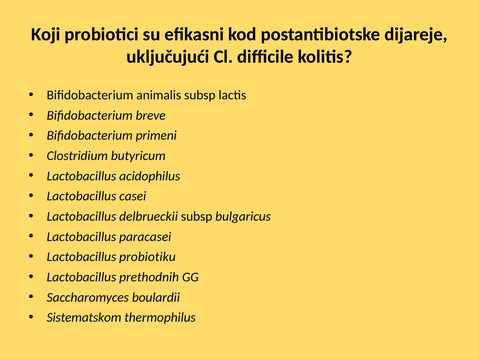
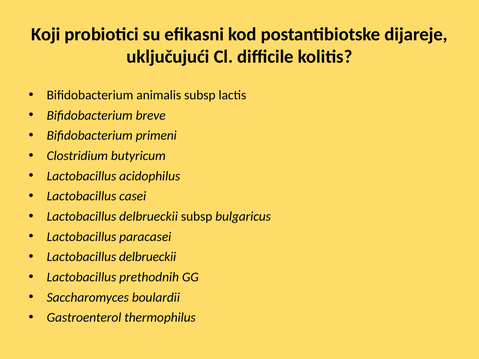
probiotiku at (147, 257): probiotiku -> delbrueckii
Sistematskom: Sistematskom -> Gastroenterol
